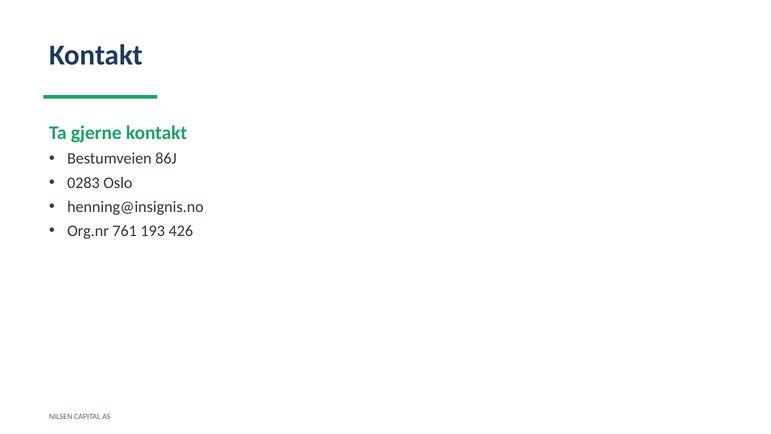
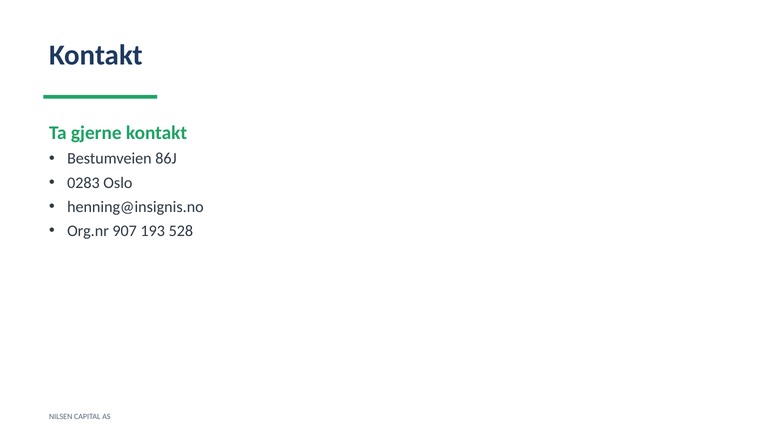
761: 761 -> 907
426: 426 -> 528
